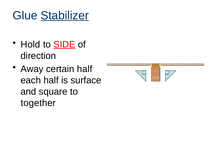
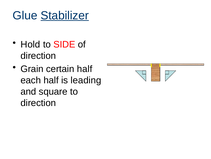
SIDE underline: present -> none
Away: Away -> Grain
surface: surface -> leading
together at (38, 102): together -> direction
